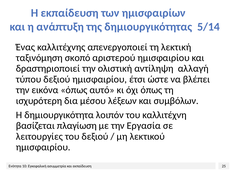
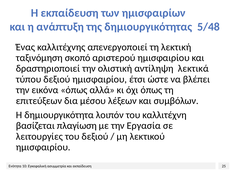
5/14: 5/14 -> 5/48
αλλαγή: αλλαγή -> λεκτικά
αυτό: αυτό -> αλλά
ισχυρότερη: ισχυρότερη -> επιτεύξεων
